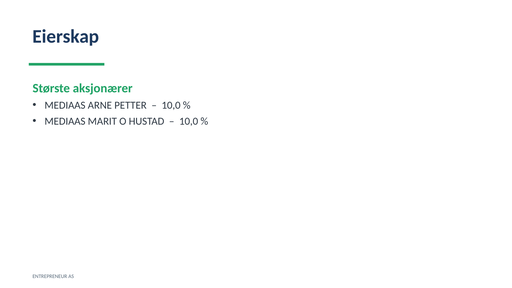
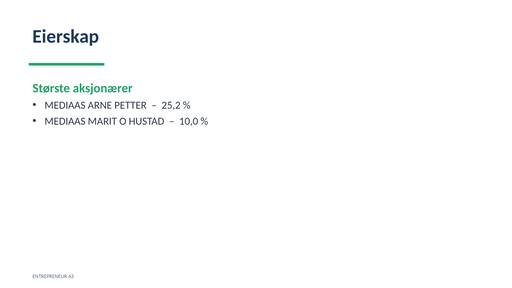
10,0 at (171, 105): 10,0 -> 25,2
